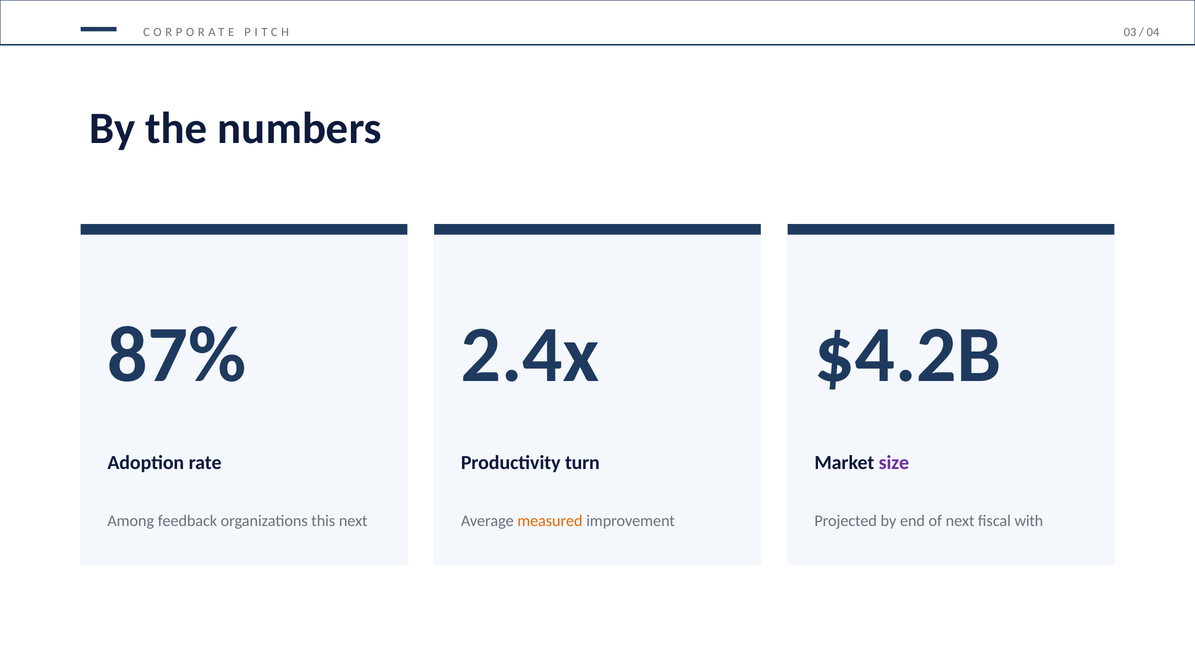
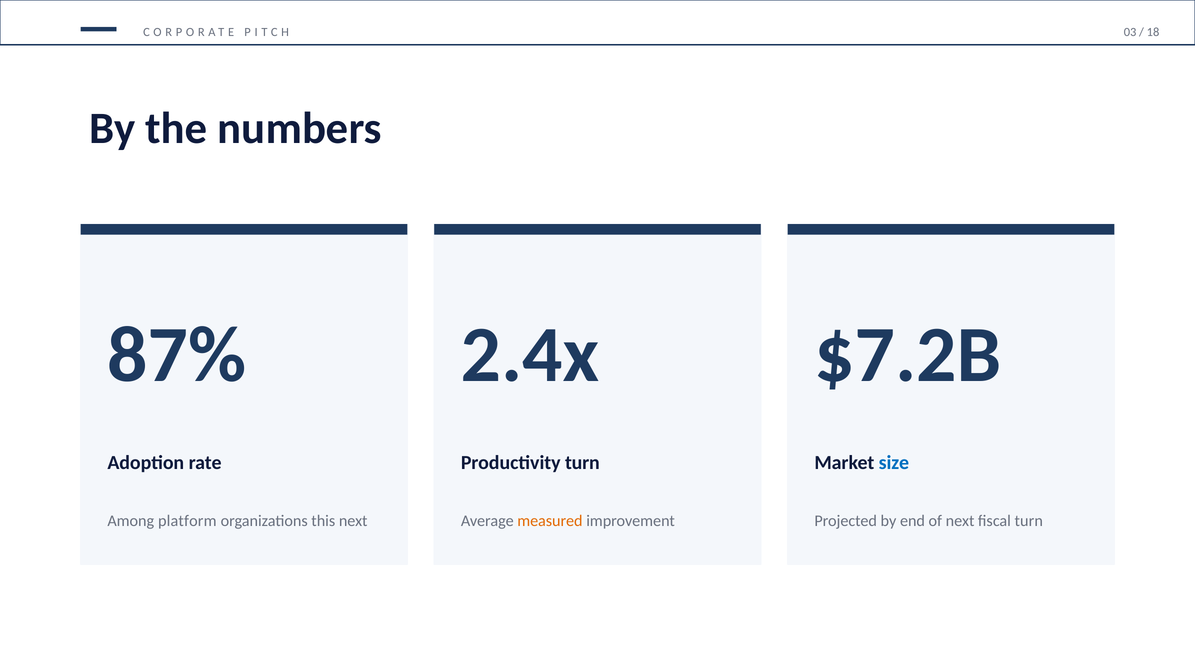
04: 04 -> 18
$4.2B: $4.2B -> $7.2B
size colour: purple -> blue
feedback: feedback -> platform
fiscal with: with -> turn
